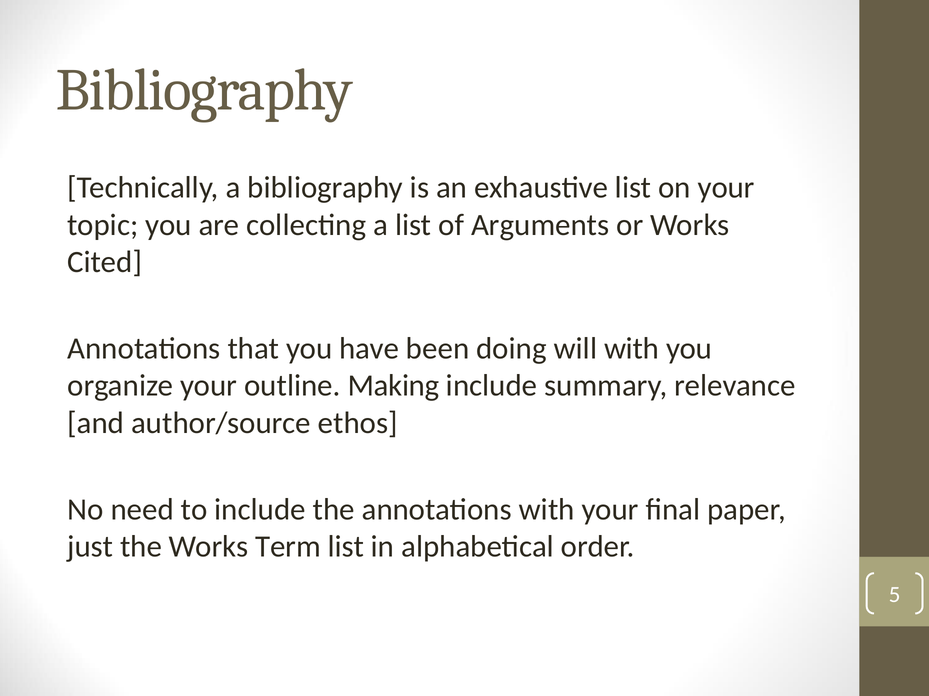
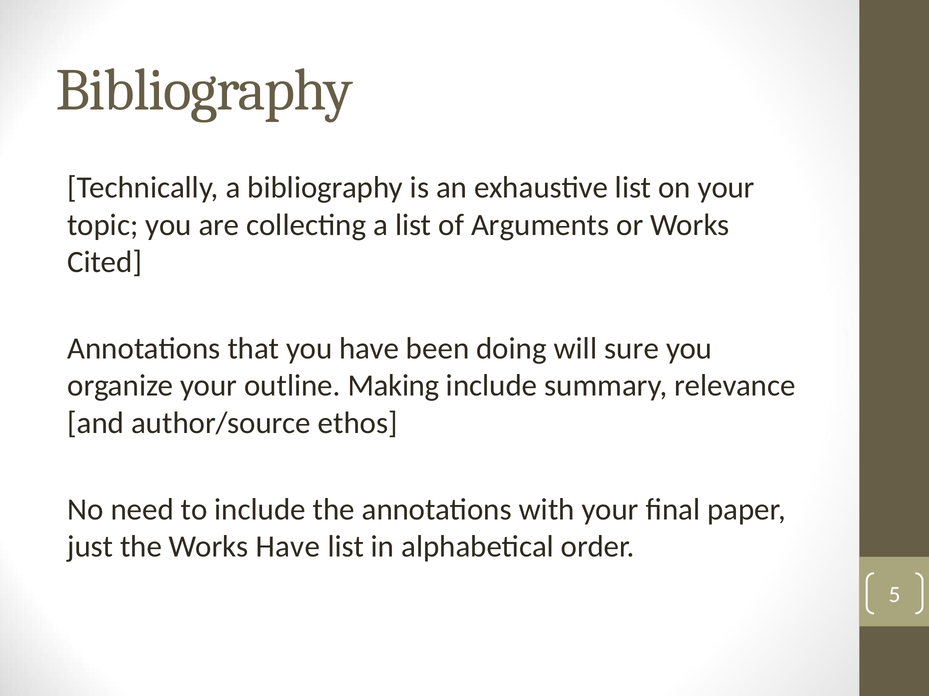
will with: with -> sure
Works Term: Term -> Have
